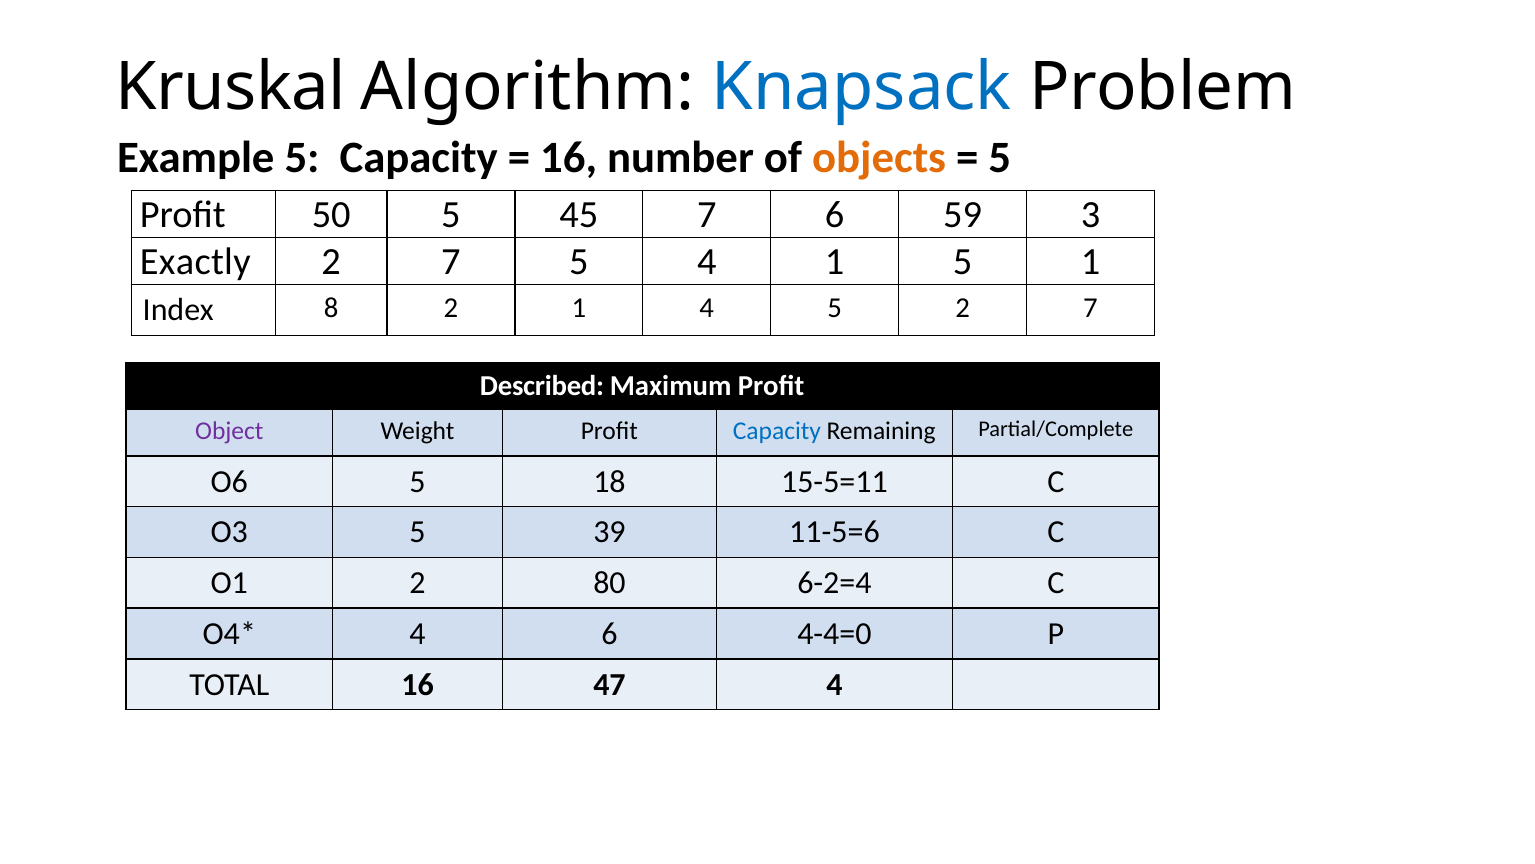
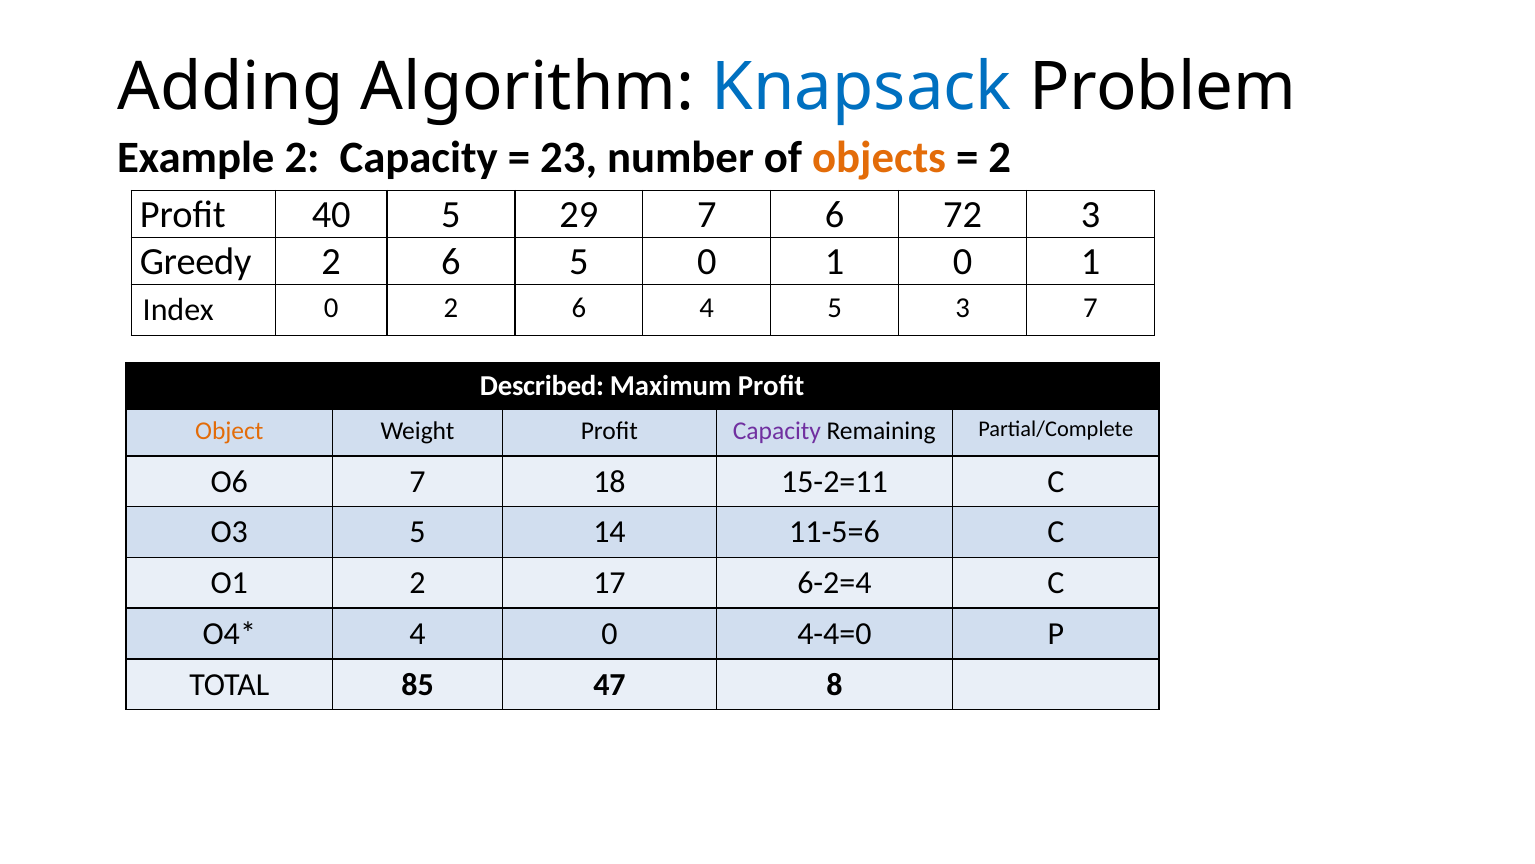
Kruskal: Kruskal -> Adding
Example 5: 5 -> 2
16 at (569, 158): 16 -> 23
5 at (1000, 158): 5 -> 2
50: 50 -> 40
45: 45 -> 29
59: 59 -> 72
Exactly: Exactly -> Greedy
7 at (451, 261): 7 -> 6
5 4: 4 -> 0
1 5: 5 -> 0
Index 8: 8 -> 0
1 at (579, 308): 1 -> 6
5 2: 2 -> 3
Object colour: purple -> orange
Capacity at (777, 431) colour: blue -> purple
O6 5: 5 -> 7
15-5=11: 15-5=11 -> 15-2=11
39: 39 -> 14
80: 80 -> 17
4 6: 6 -> 0
TOTAL 16: 16 -> 85
47 4: 4 -> 8
